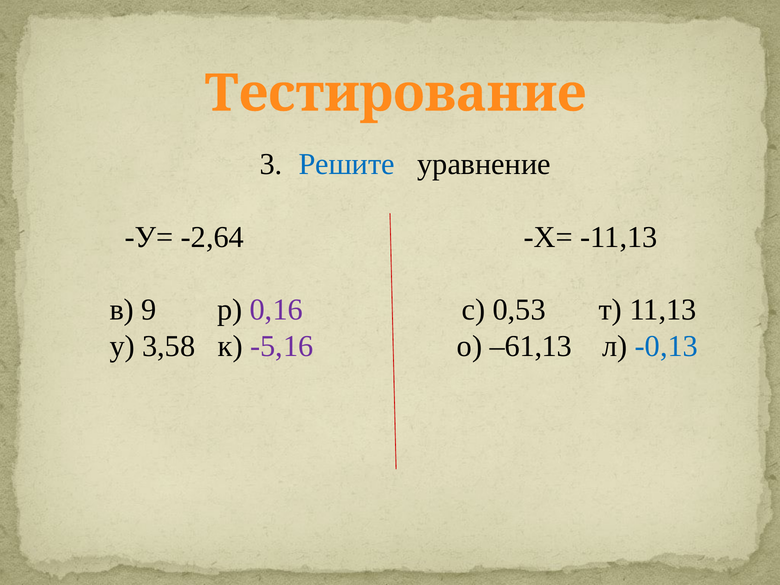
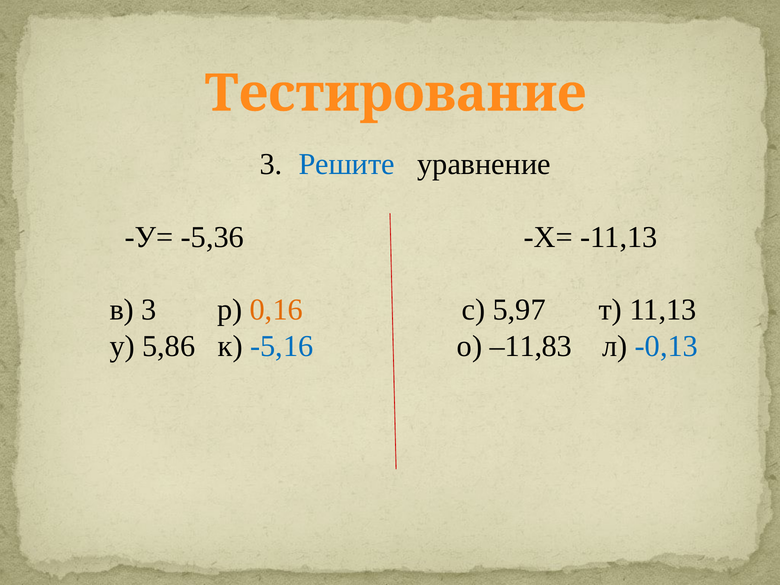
-2,64: -2,64 -> -5,36
в 9: 9 -> 3
0,16 colour: purple -> orange
0,53: 0,53 -> 5,97
3,58: 3,58 -> 5,86
-5,16 colour: purple -> blue
–61,13: –61,13 -> –11,83
